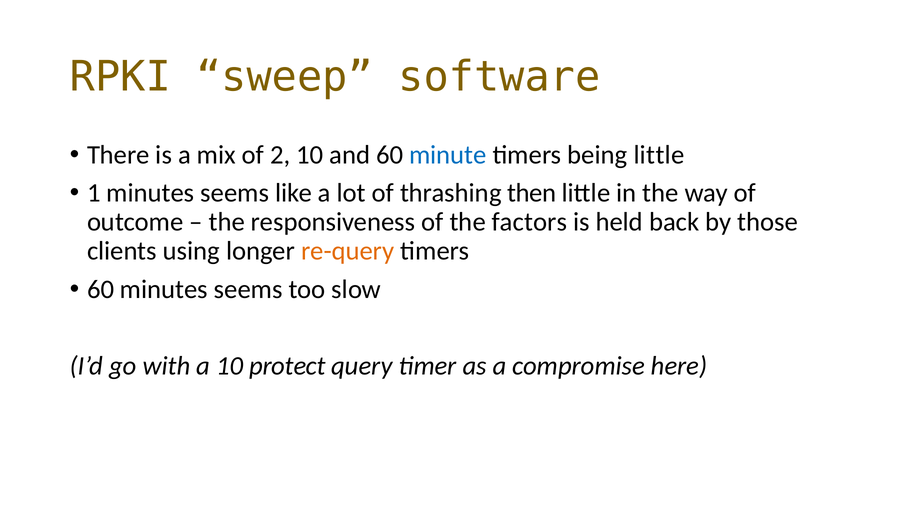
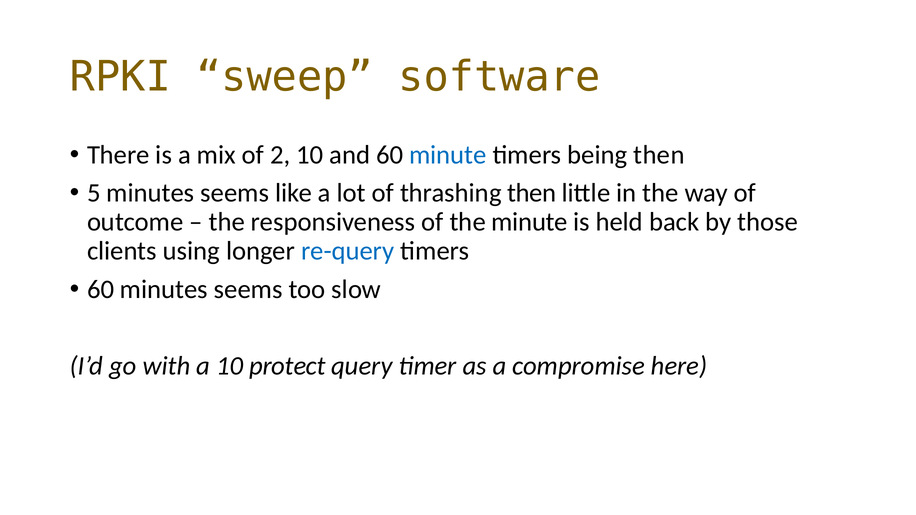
being little: little -> then
1: 1 -> 5
the factors: factors -> minute
re-query colour: orange -> blue
